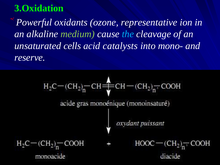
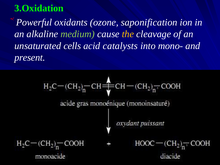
representative: representative -> saponification
the colour: light blue -> yellow
reserve: reserve -> present
